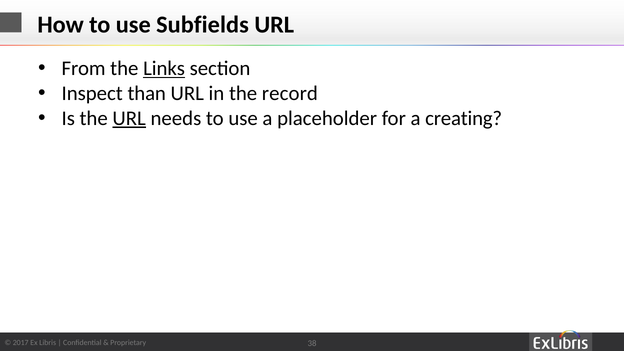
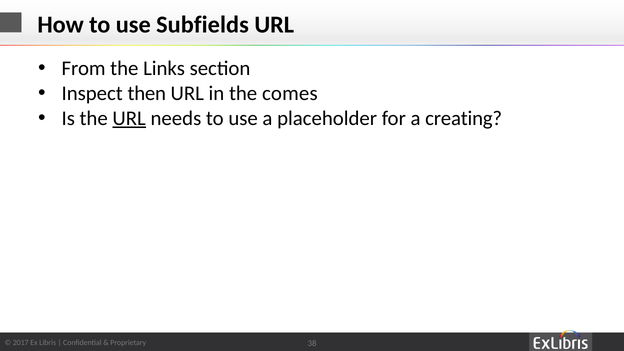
Links underline: present -> none
than: than -> then
record: record -> comes
